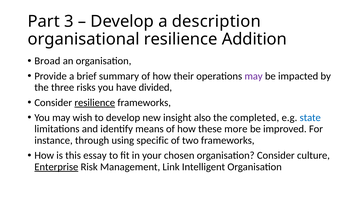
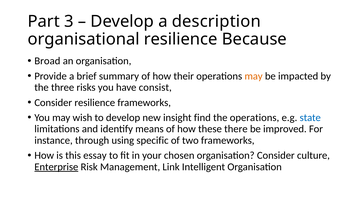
Addition: Addition -> Because
may at (254, 76) colour: purple -> orange
divided: divided -> consist
resilience at (95, 103) underline: present -> none
also: also -> find
the completed: completed -> operations
more: more -> there
